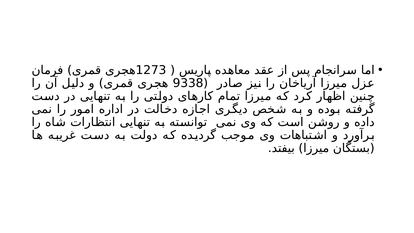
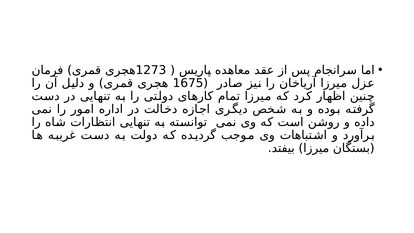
9338: 9338 -> 1675
